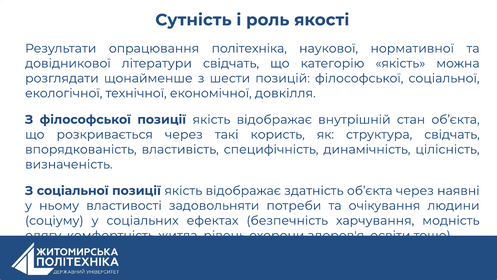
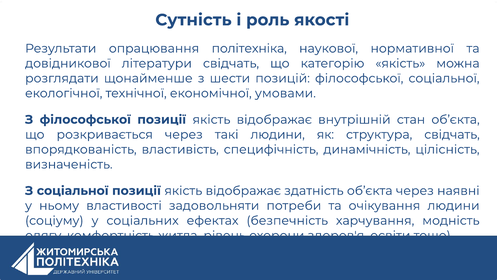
довкілля: довкілля -> умовами
такі користь: користь -> людини
